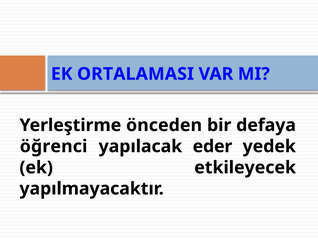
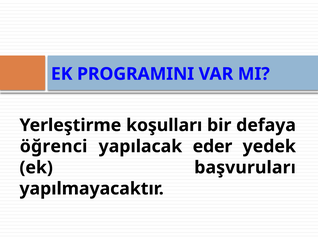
ORTALAMASI: ORTALAMASI -> PROGRAMINI
önceden: önceden -> koşulları
etkileyecek: etkileyecek -> başvuruları
